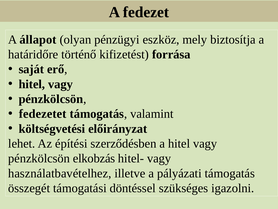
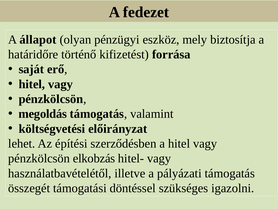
fedezetet: fedezetet -> megoldás
használatbavételhez: használatbavételhez -> használatbavételétől
